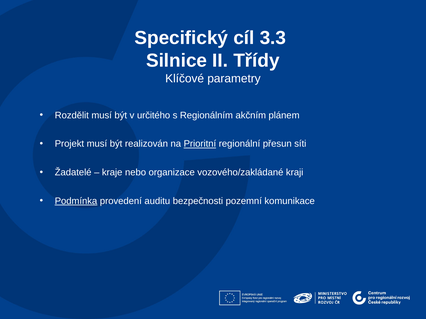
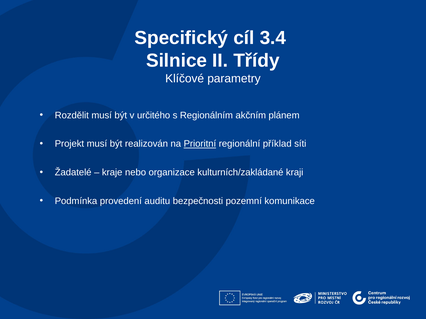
3.3: 3.3 -> 3.4
přesun: přesun -> příklad
vozového/zakládané: vozového/zakládané -> kulturních/zakládané
Podmínka underline: present -> none
